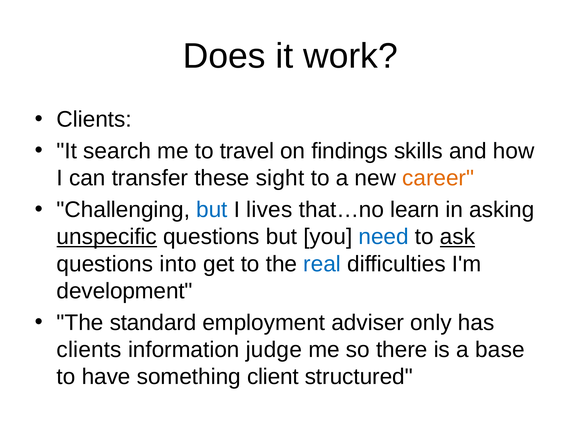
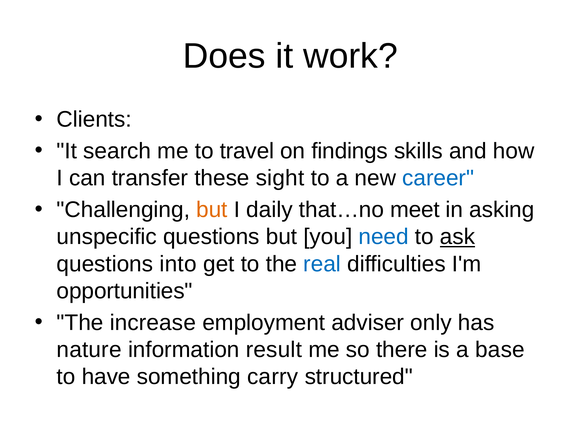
career colour: orange -> blue
but at (212, 210) colour: blue -> orange
lives: lives -> daily
learn: learn -> meet
unspecific underline: present -> none
development: development -> opportunities
standard: standard -> increase
clients at (89, 350): clients -> nature
judge: judge -> result
client: client -> carry
